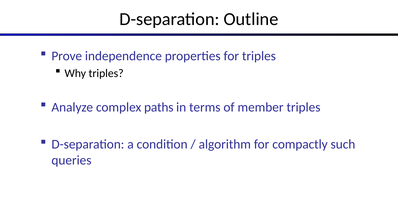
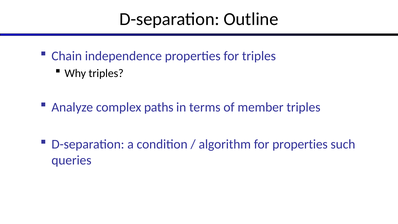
Prove: Prove -> Chain
for compactly: compactly -> properties
